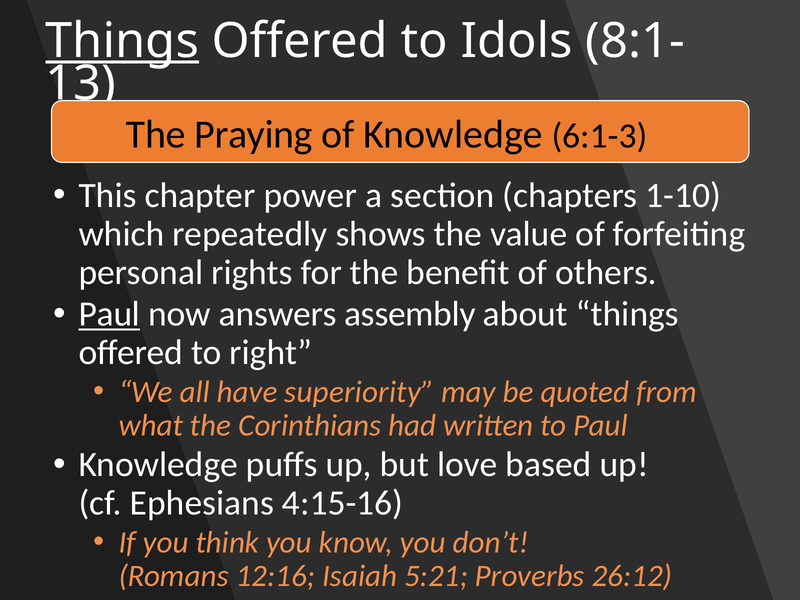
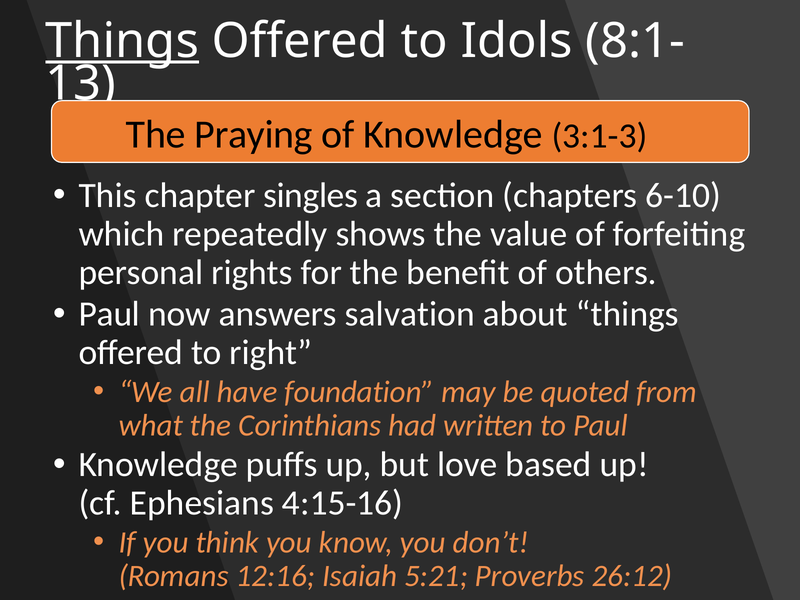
6:1-3: 6:1-3 -> 3:1-3
power: power -> singles
1-10: 1-10 -> 6-10
Paul at (109, 314) underline: present -> none
assembly: assembly -> salvation
superiority: superiority -> foundation
